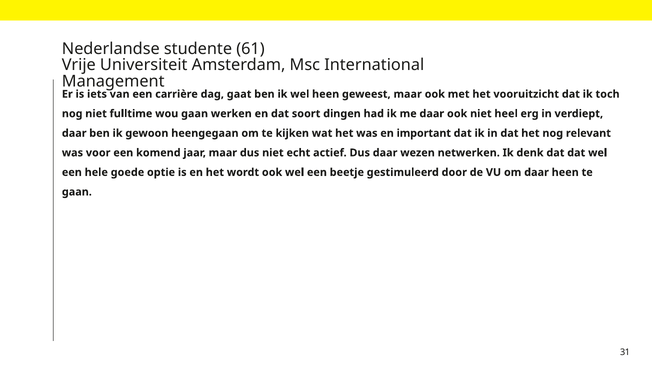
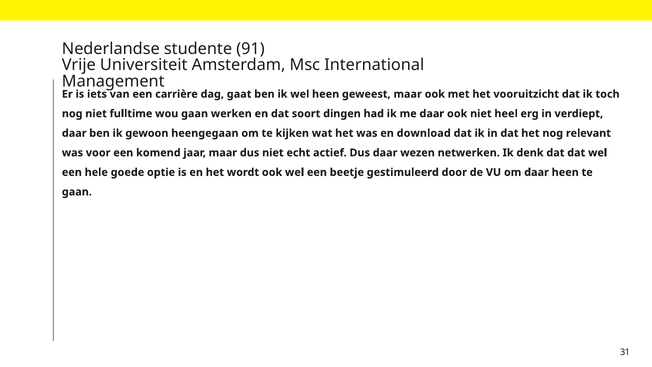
61: 61 -> 91
important: important -> download
